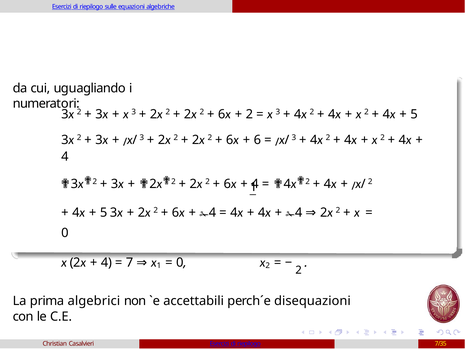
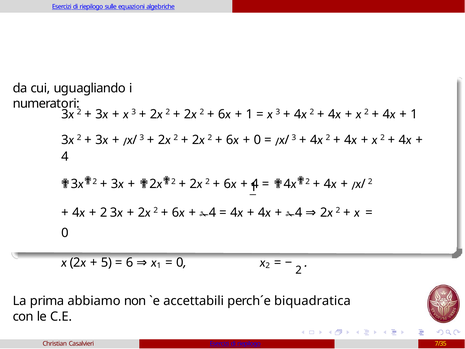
2 at (249, 114): 2 -> 1
5 at (414, 114): 5 -> 1
6 at (257, 140): 6 -> 0
5 at (104, 213): 5 -> 2
4 at (106, 263): 4 -> 5
7: 7 -> 6
algebrici: algebrici -> abbiamo
disequazioni: disequazioni -> biquadratica
